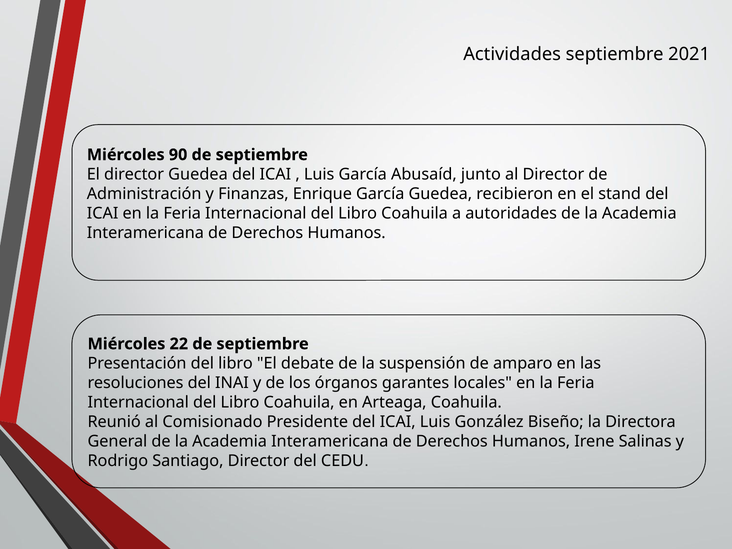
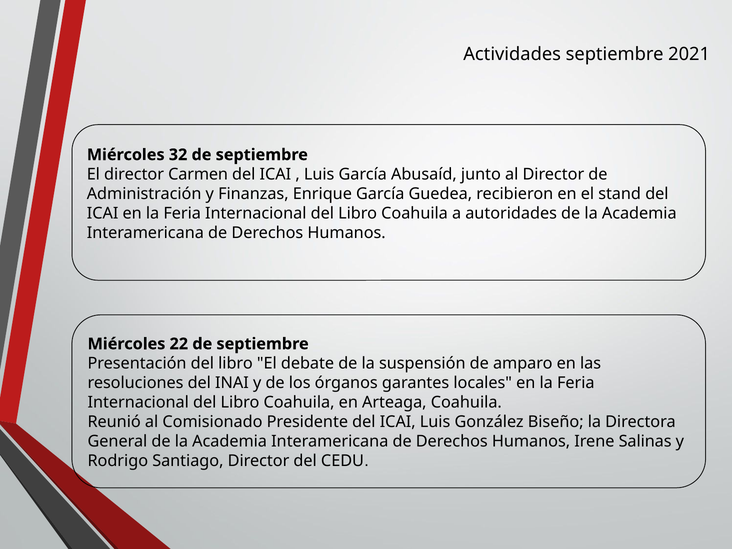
90: 90 -> 32
director Guedea: Guedea -> Carmen
